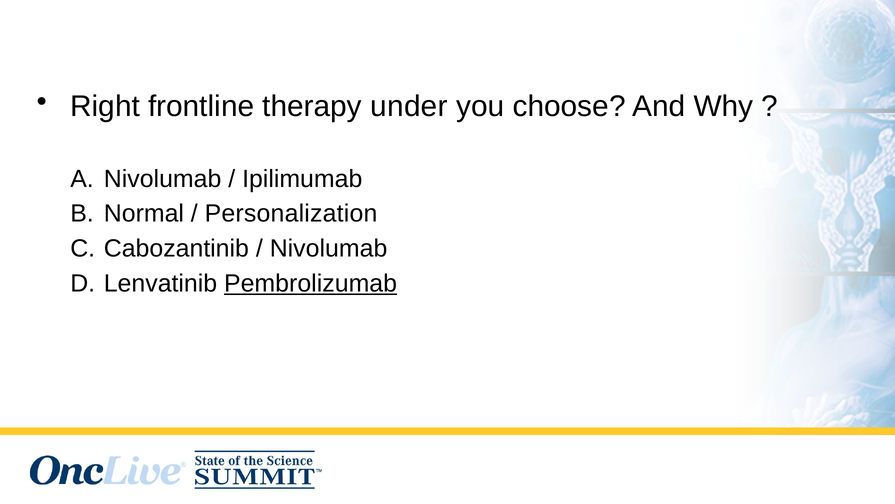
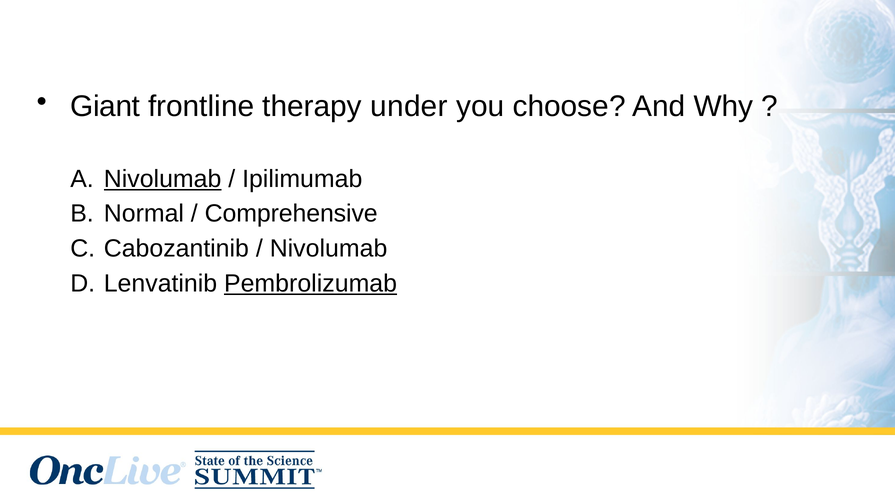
Right: Right -> Giant
Nivolumab at (163, 179) underline: none -> present
Personalization: Personalization -> Comprehensive
